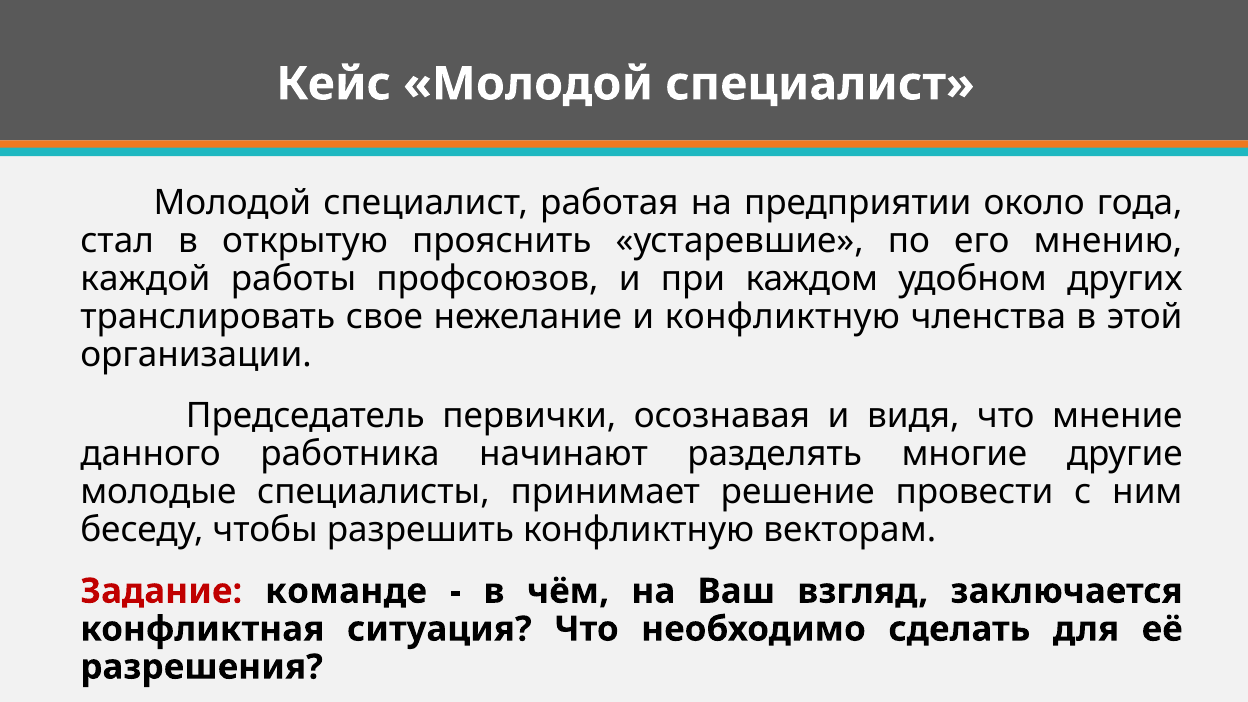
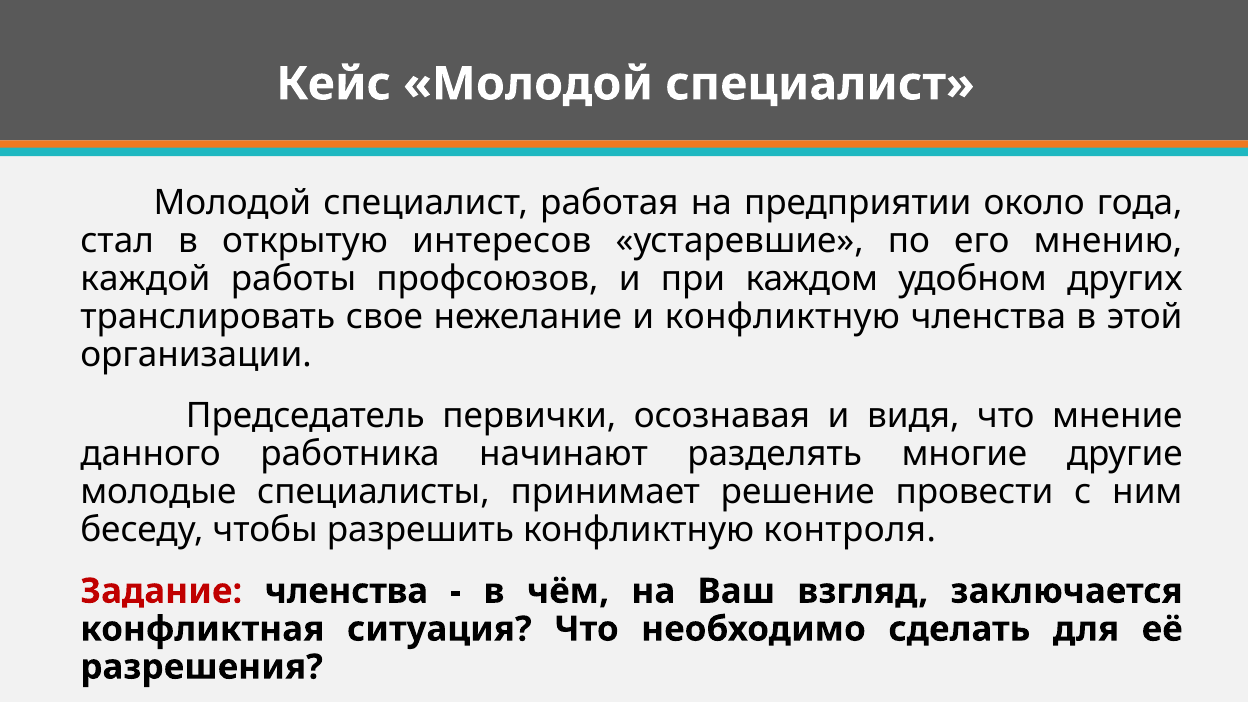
прояснить: прояснить -> интересов
векторам: векторам -> контроля
Задание команде: команде -> членства
